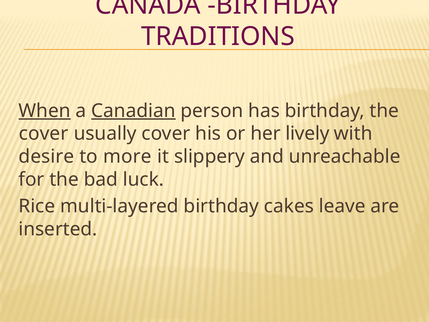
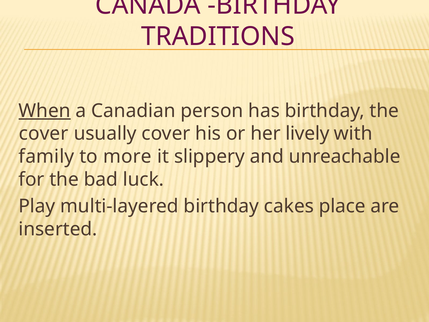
Canadian underline: present -> none
desire: desire -> family
Rice: Rice -> Play
leave: leave -> place
